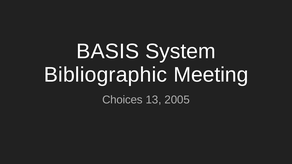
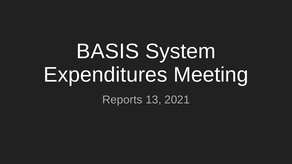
Bibliographic: Bibliographic -> Expenditures
Choices: Choices -> Reports
2005: 2005 -> 2021
